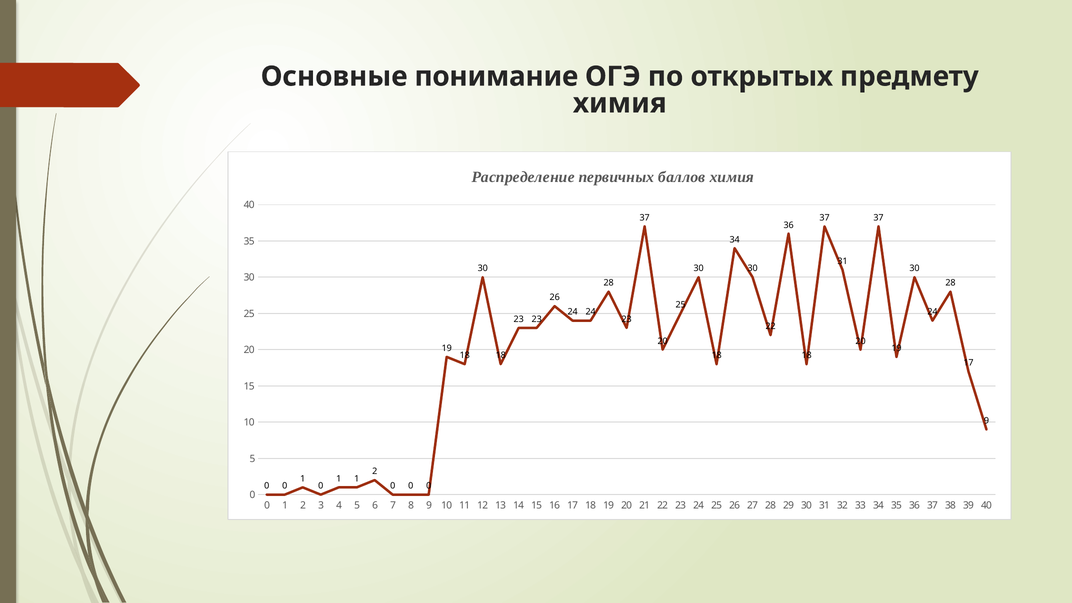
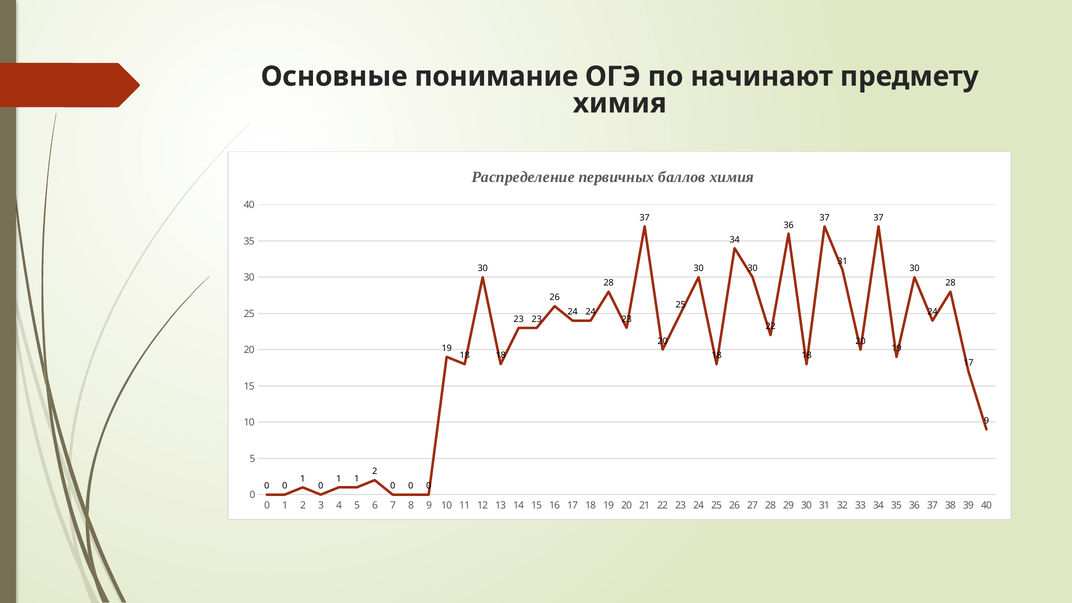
открытых: открытых -> начинают
